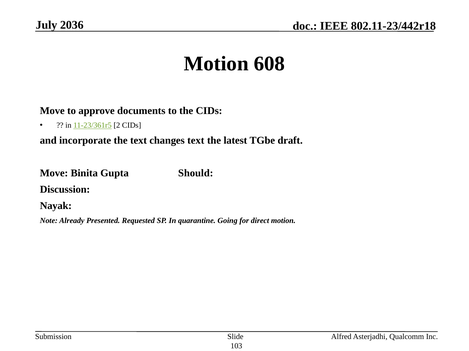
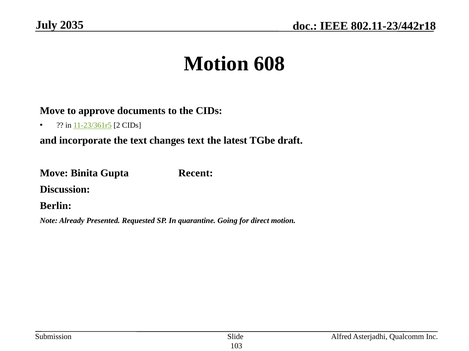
2036: 2036 -> 2035
Should: Should -> Recent
Nayak: Nayak -> Berlin
